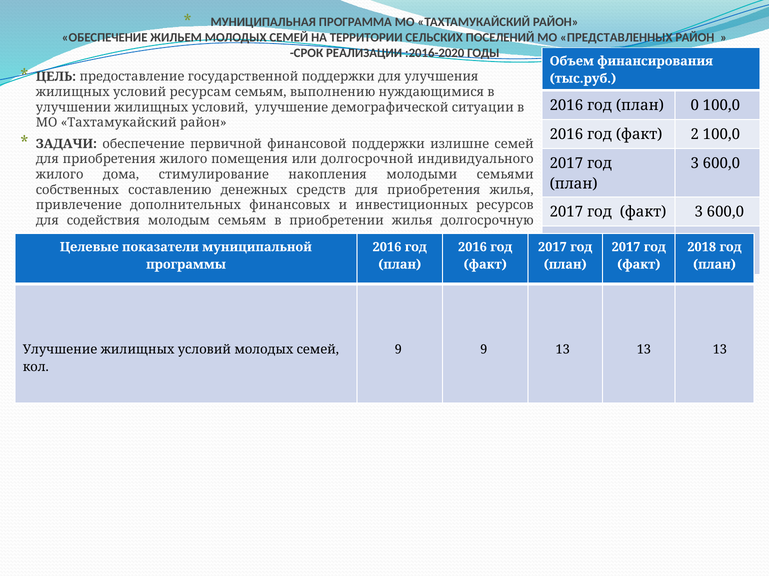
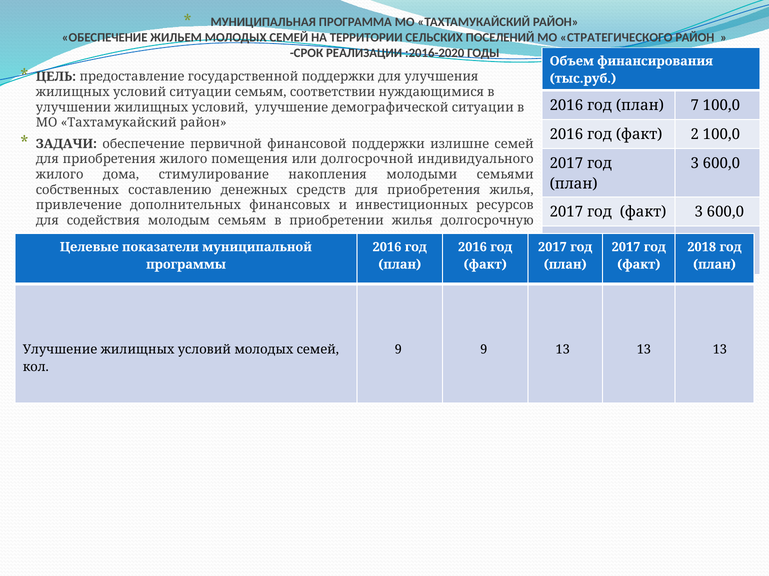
ПРЕДСТАВЛЕННЫХ: ПРЕДСТАВЛЕННЫХ -> СТРАТЕГИЧЕСКОГО
условий ресурсам: ресурсам -> ситуации
выполнению: выполнению -> соответствии
0: 0 -> 7
